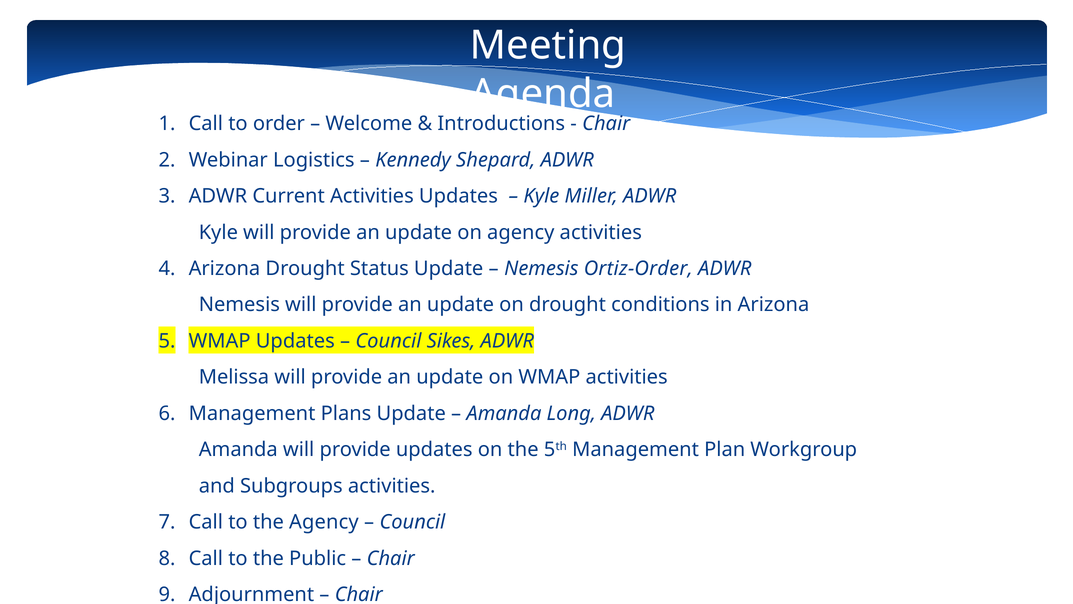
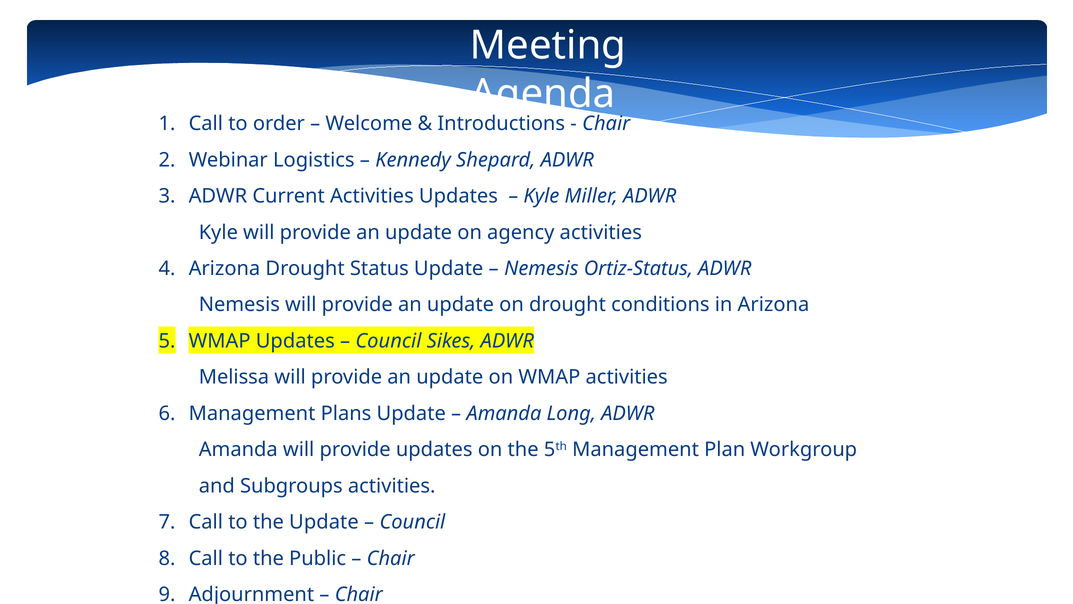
Ortiz-Order: Ortiz-Order -> Ortiz-Status
the Agency: Agency -> Update
